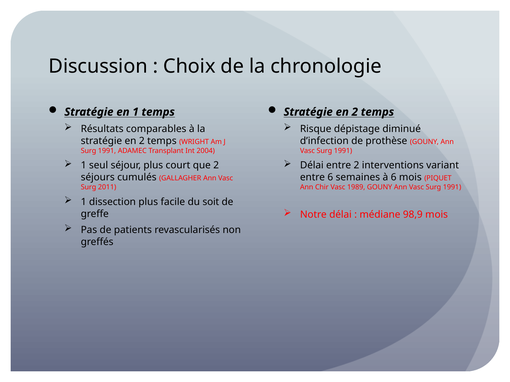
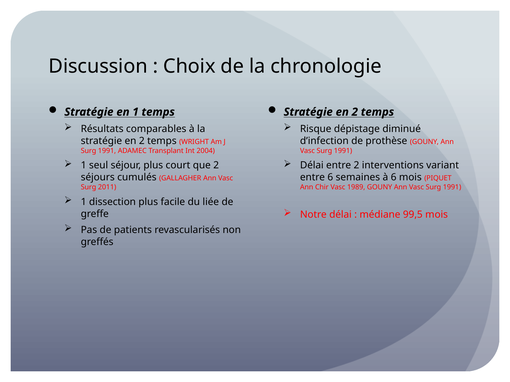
soit: soit -> liée
98,9: 98,9 -> 99,5
